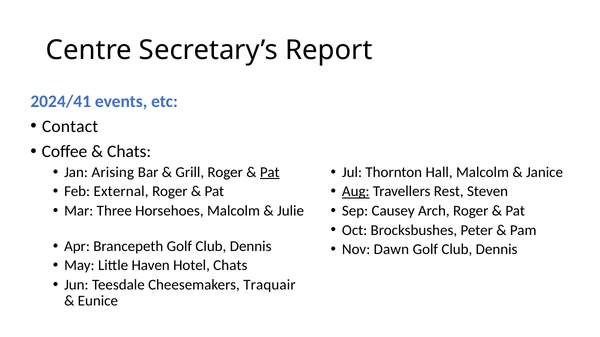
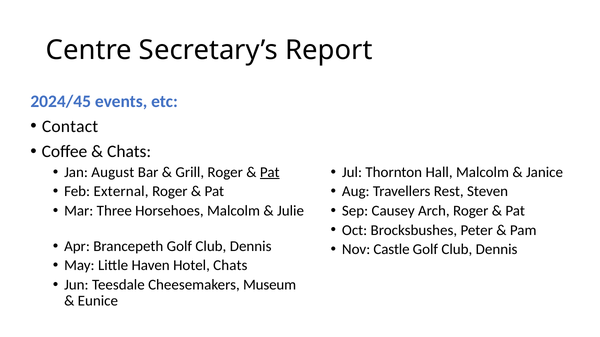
2024/41: 2024/41 -> 2024/45
Arising: Arising -> August
Aug underline: present -> none
Dawn: Dawn -> Castle
Traquair: Traquair -> Museum
